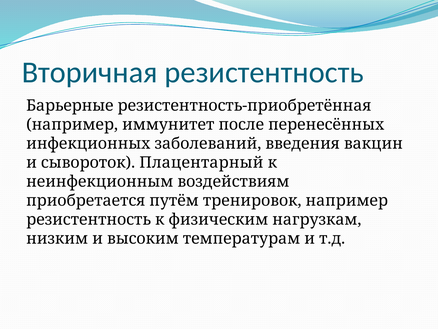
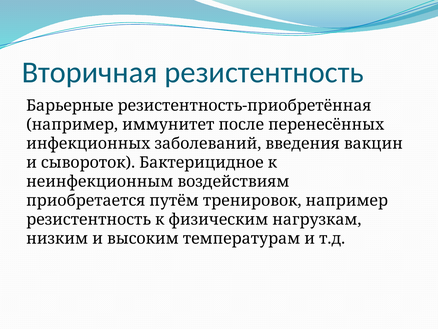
Плацентарный: Плацентарный -> Бактерицидное
